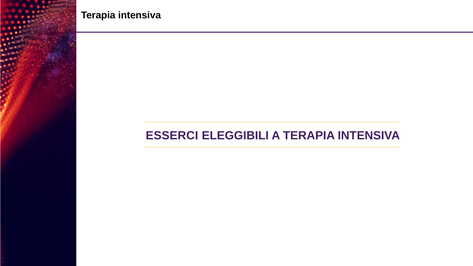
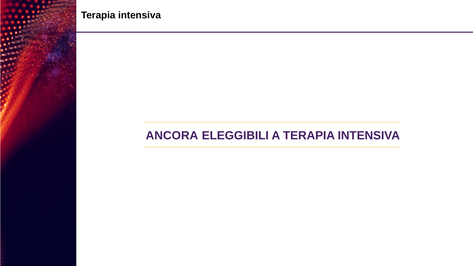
ESSERCI: ESSERCI -> ANCORA
